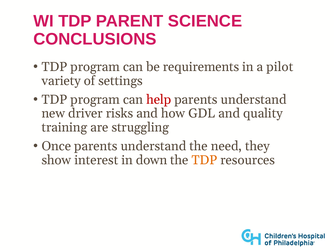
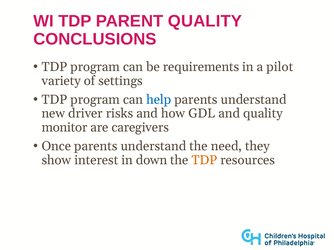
PARENT SCIENCE: SCIENCE -> QUALITY
help colour: red -> blue
training: training -> monitor
struggling: struggling -> caregivers
